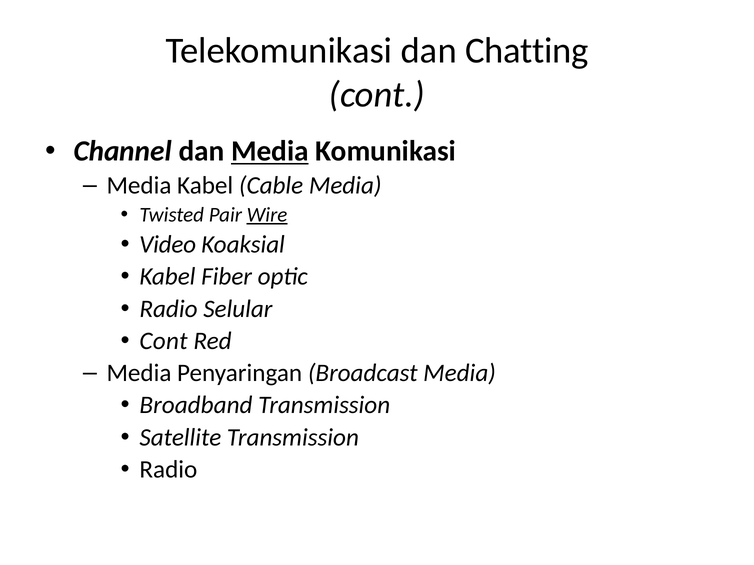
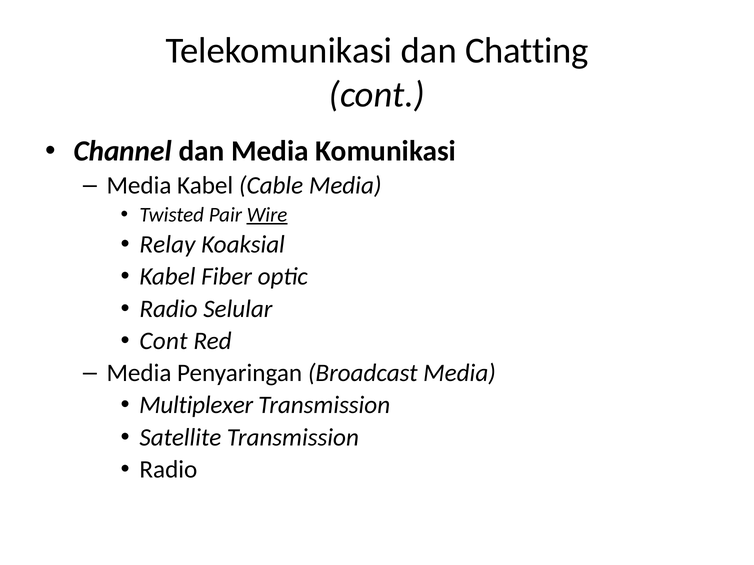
Media at (270, 151) underline: present -> none
Video: Video -> Relay
Broadband: Broadband -> Multiplexer
